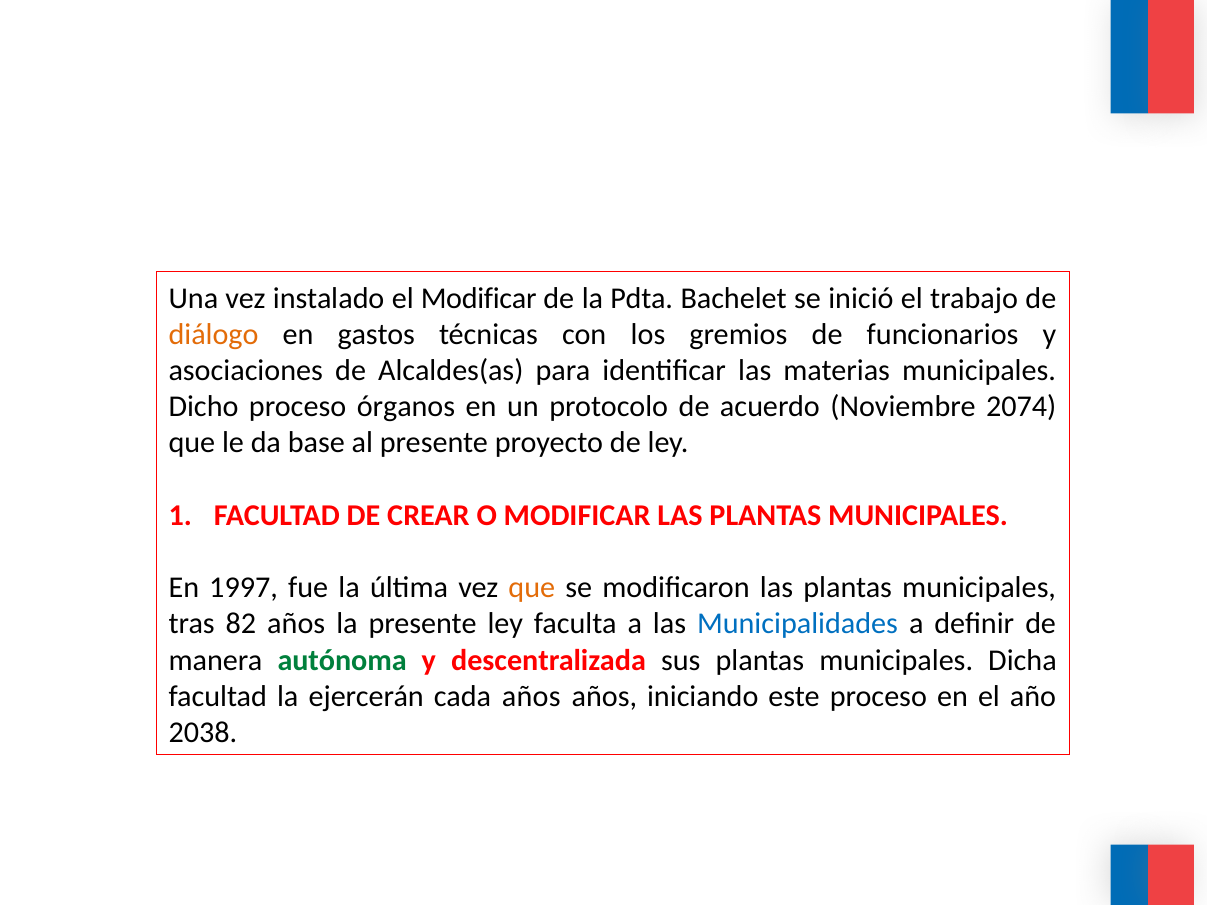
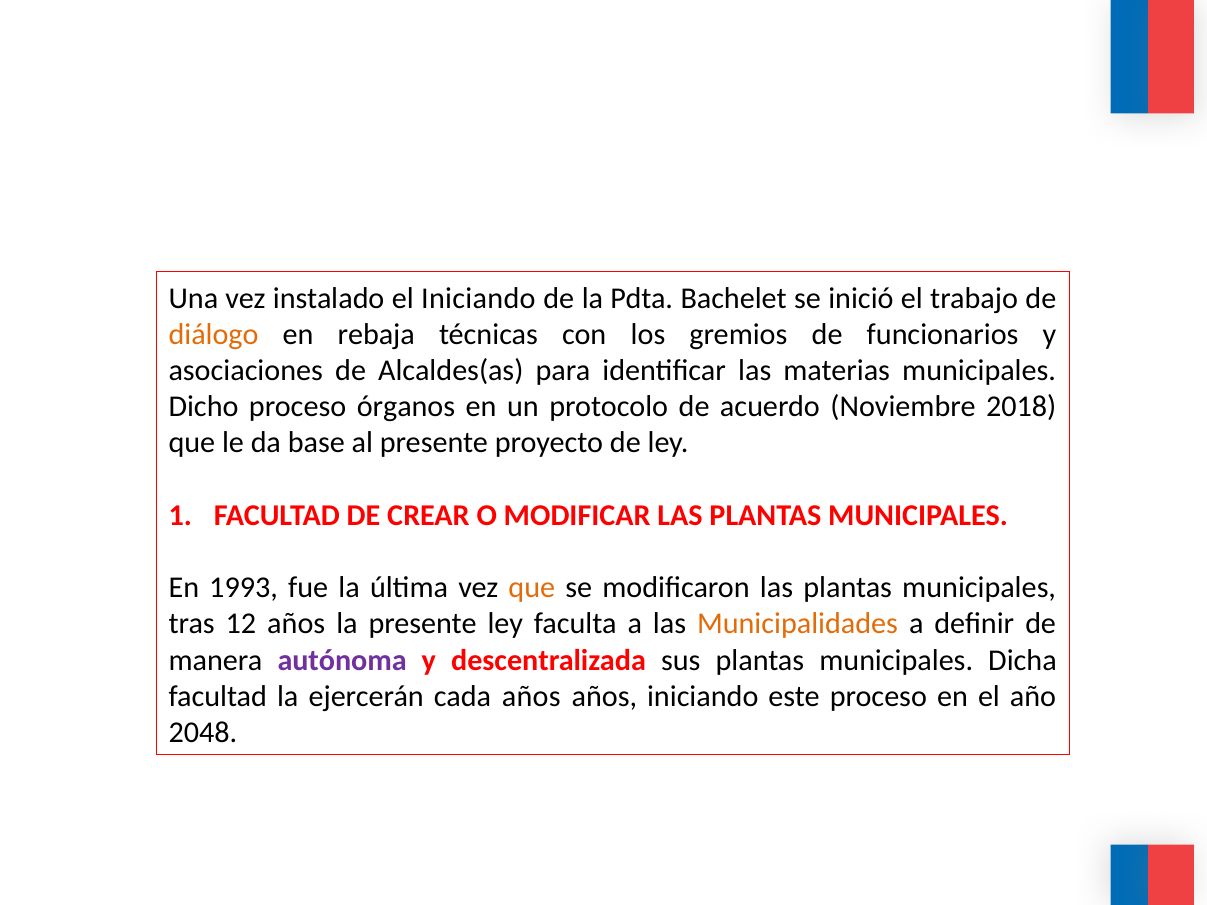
el Modificar: Modificar -> Iniciando
gastos: gastos -> rebaja
2074: 2074 -> 2018
1997: 1997 -> 1993
82: 82 -> 12
Municipalidades colour: blue -> orange
autónoma colour: green -> purple
2038: 2038 -> 2048
